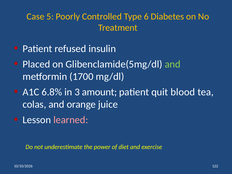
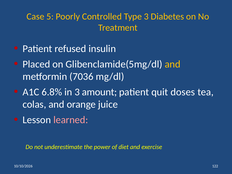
Type 6: 6 -> 3
and at (173, 64) colour: light green -> yellow
1700: 1700 -> 7036
blood: blood -> doses
